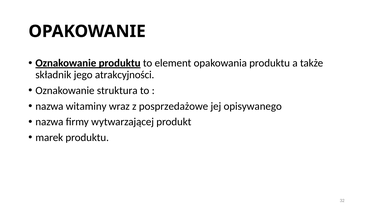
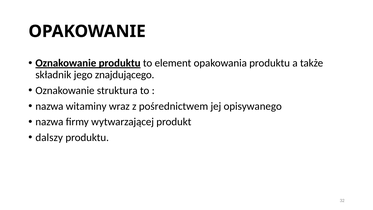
atrakcyjności: atrakcyjności -> znajdującego
posprzedażowe: posprzedażowe -> pośrednictwem
marek: marek -> dalszy
